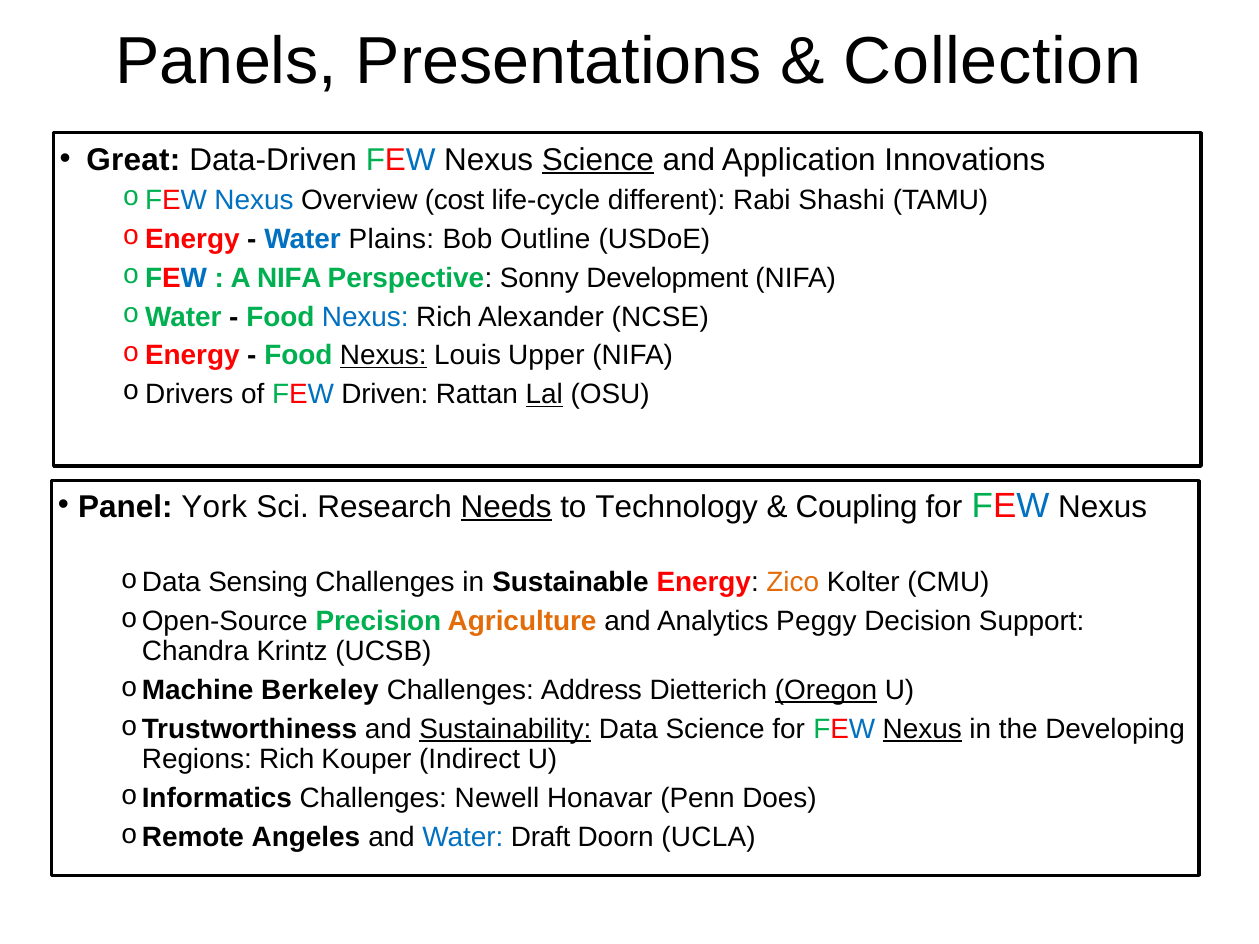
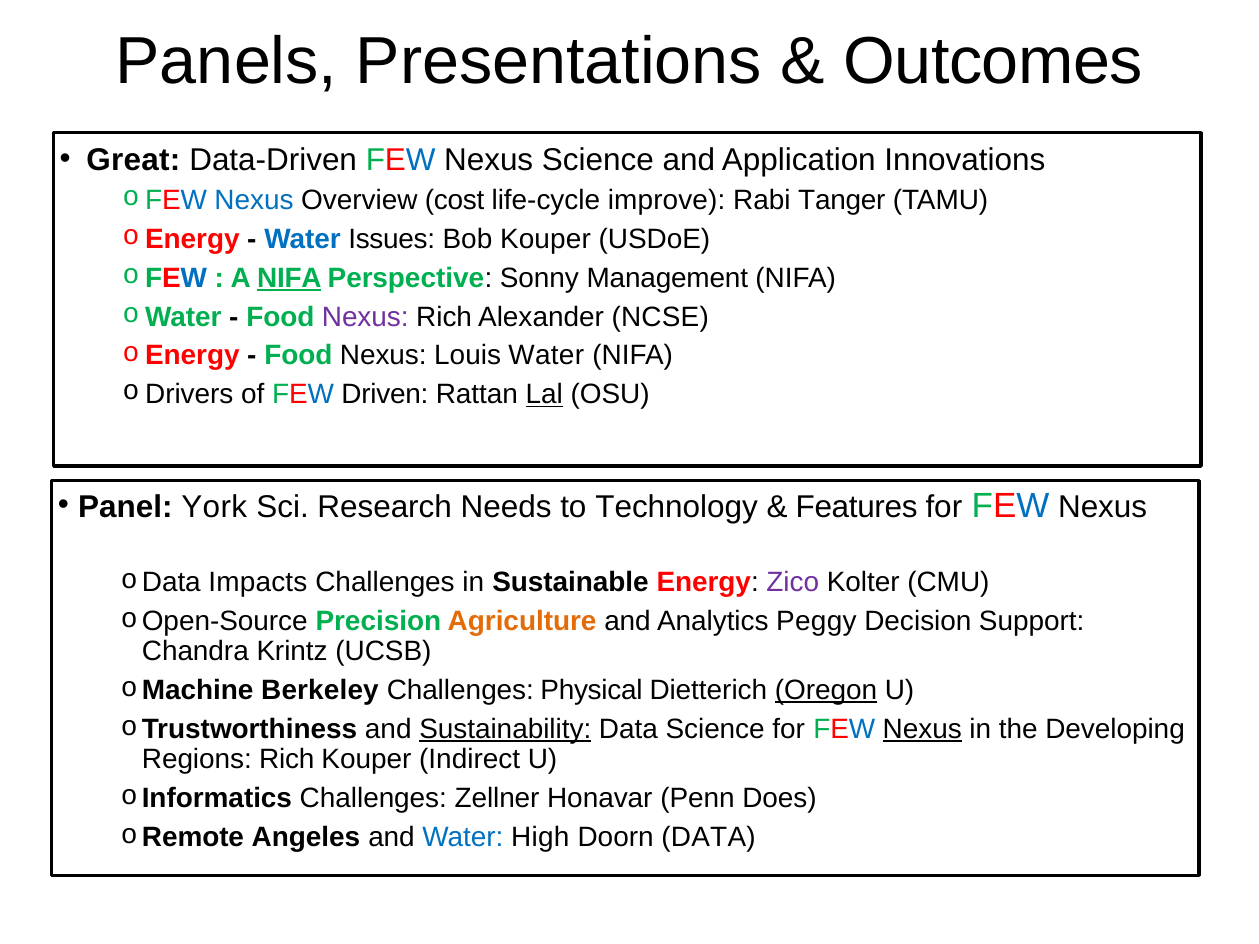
Collection: Collection -> Outcomes
Science at (598, 160) underline: present -> none
different: different -> improve
Shashi: Shashi -> Tanger
Plains: Plains -> Issues
Bob Outline: Outline -> Kouper
NIFA at (289, 278) underline: none -> present
Development: Development -> Management
Nexus at (365, 317) colour: blue -> purple
Nexus at (383, 356) underline: present -> none
Louis Upper: Upper -> Water
Needs underline: present -> none
Coupling: Coupling -> Features
Sensing: Sensing -> Impacts
Zico colour: orange -> purple
Address: Address -> Physical
Newell: Newell -> Zellner
Draft: Draft -> High
Doorn UCLA: UCLA -> DATA
